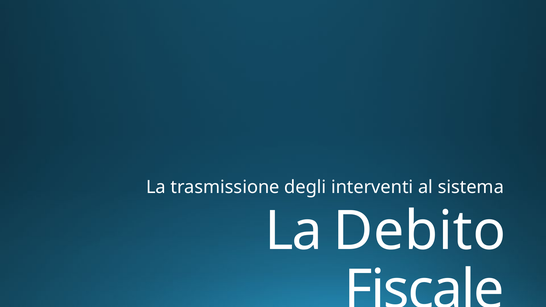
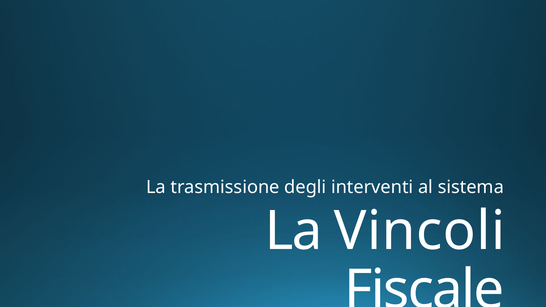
Debito: Debito -> Vincoli
